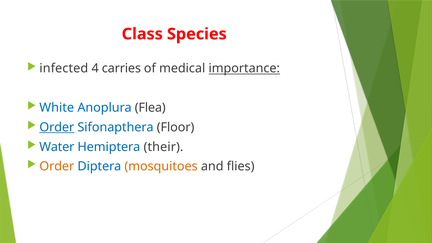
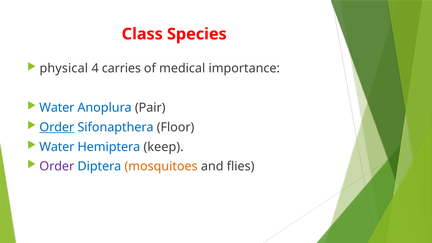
infected: infected -> physical
importance underline: present -> none
White at (57, 108): White -> Water
Flea: Flea -> Pair
their: their -> keep
Order at (57, 166) colour: orange -> purple
